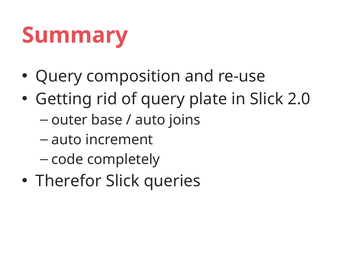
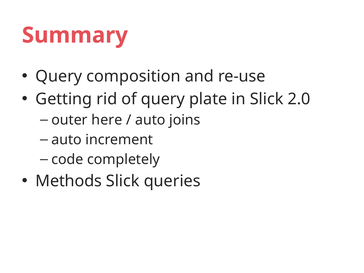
base: base -> here
Therefor: Therefor -> Methods
